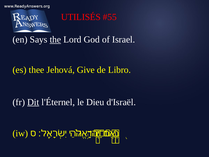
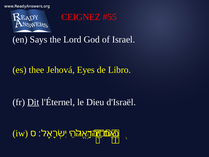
UTILISÉS: UTILISÉS -> CEIGNEZ
the underline: present -> none
Give: Give -> Eyes
